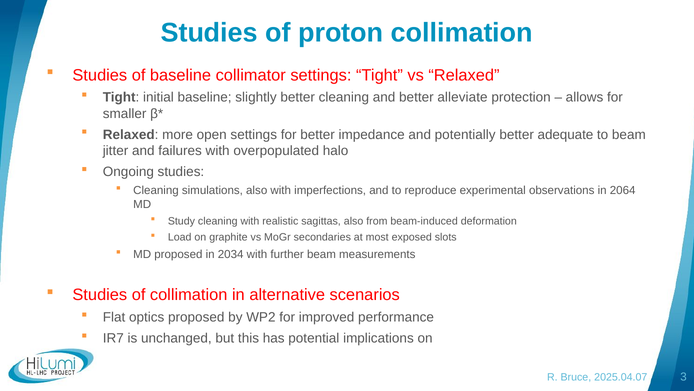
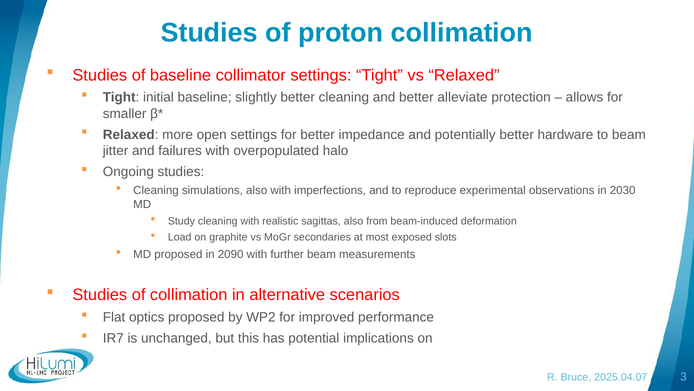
adequate: adequate -> hardware
2064: 2064 -> 2030
2034: 2034 -> 2090
